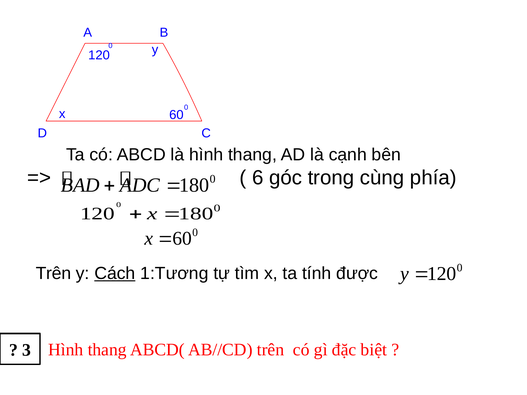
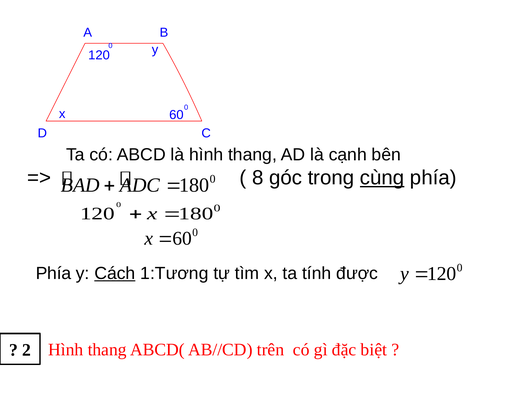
6: 6 -> 8
cùng underline: none -> present
Trên at (54, 273): Trên -> Phía
3: 3 -> 2
